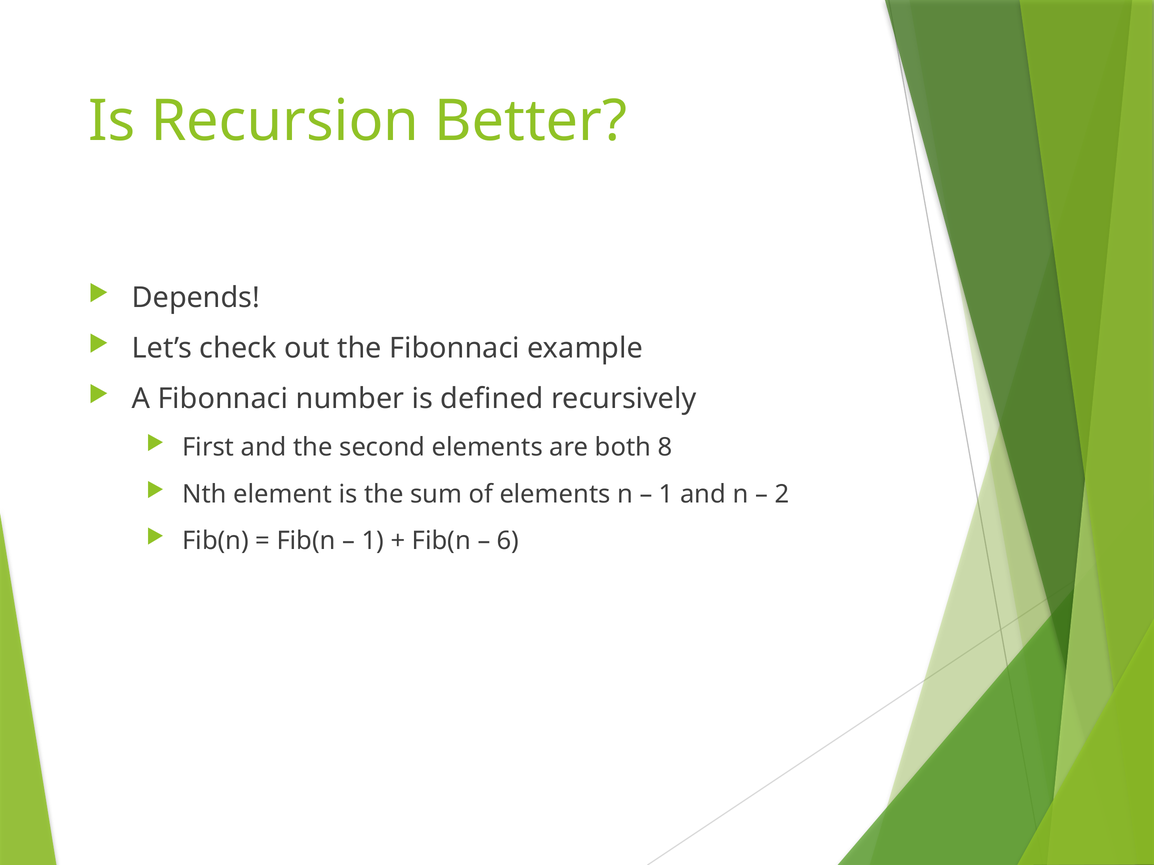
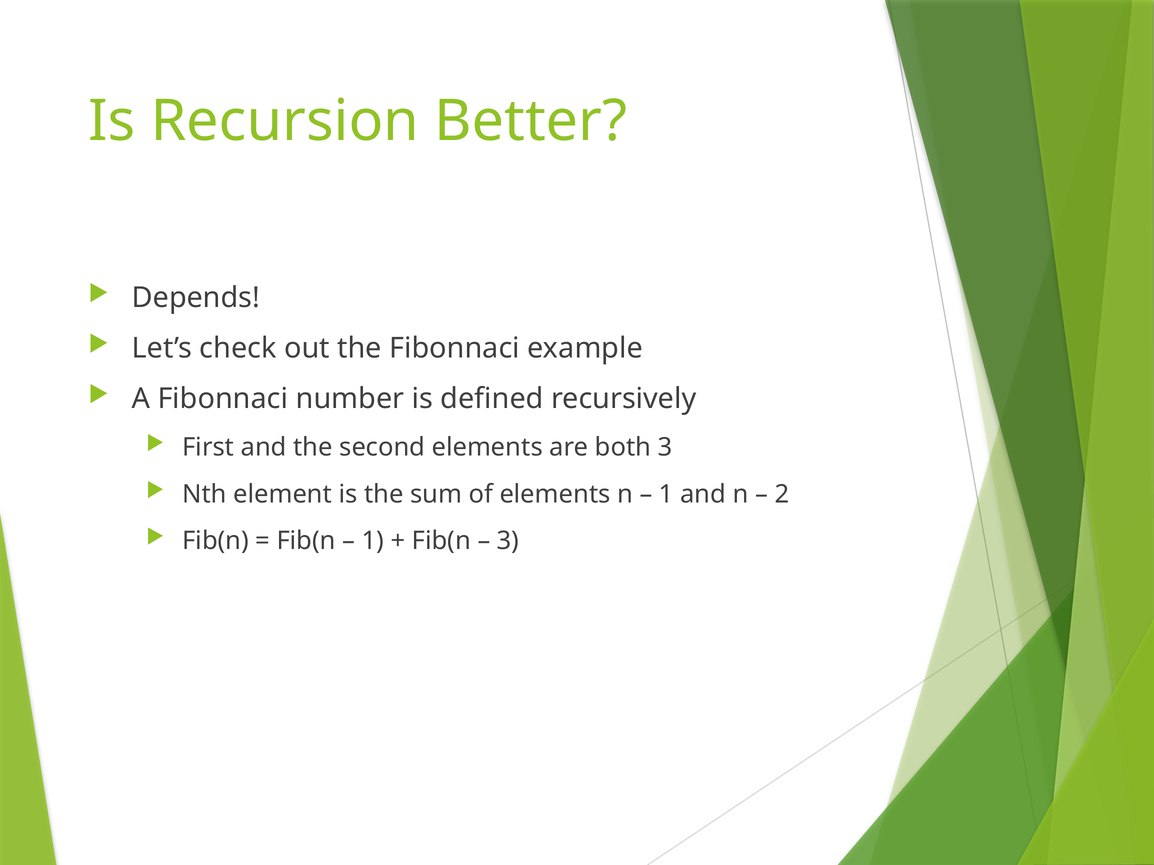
both 8: 8 -> 3
6 at (508, 541): 6 -> 3
